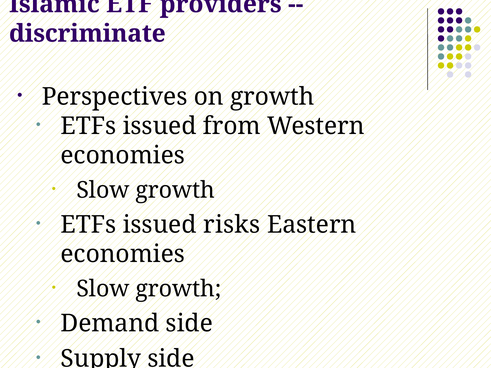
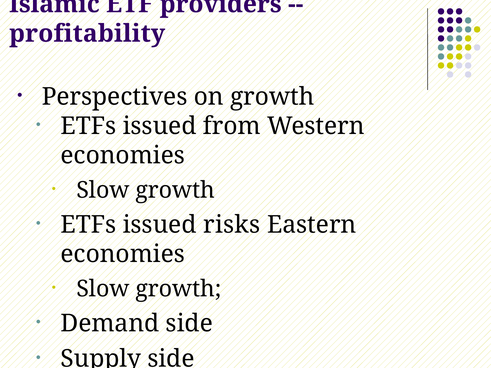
discriminate: discriminate -> profitability
